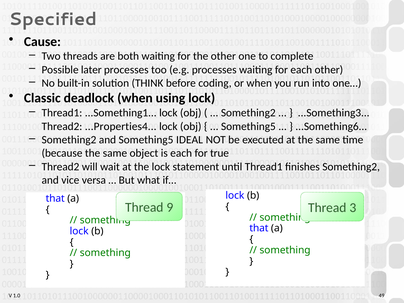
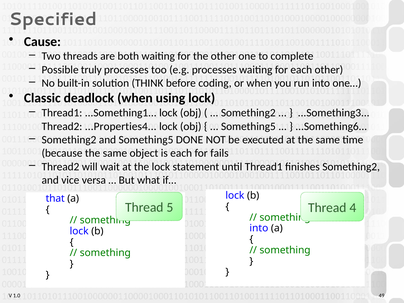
later: later -> truly
IDEAL: IDEAL -> DONE
true: true -> fails
9: 9 -> 5
3: 3 -> 4
that at (259, 228): that -> into
